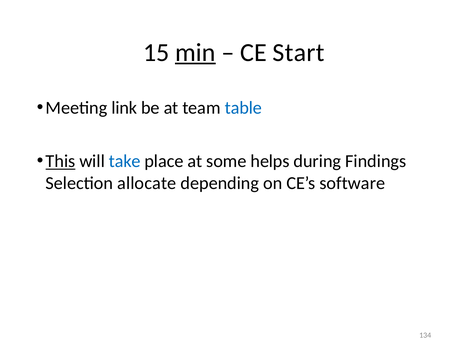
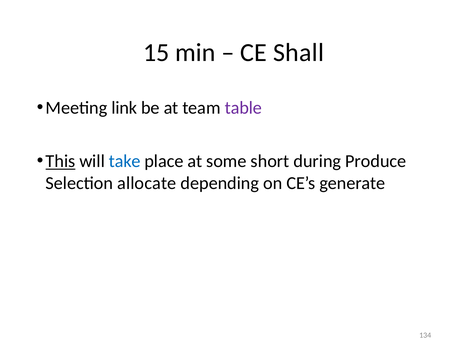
min underline: present -> none
Start: Start -> Shall
table colour: blue -> purple
helps: helps -> short
Findings: Findings -> Produce
software: software -> generate
